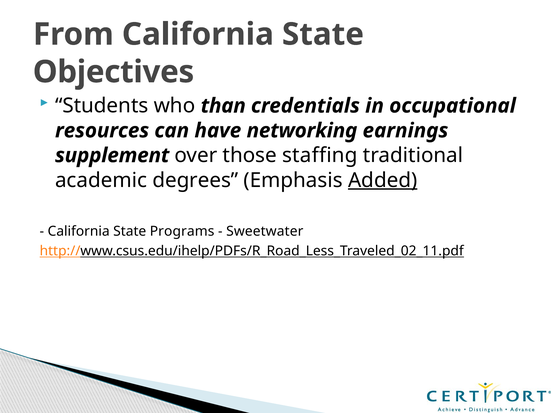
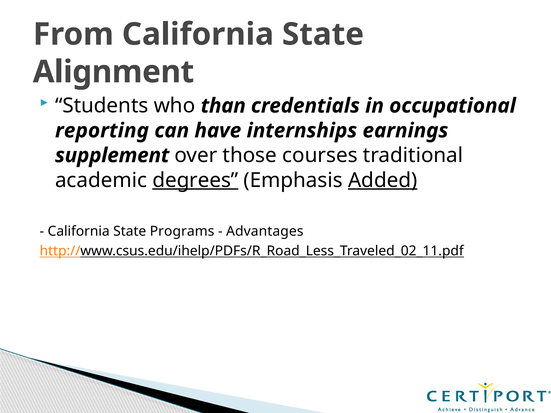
Objectives: Objectives -> Alignment
resources: resources -> reporting
networking: networking -> internships
staffing: staffing -> courses
degrees underline: none -> present
Sweetwater: Sweetwater -> Advantages
